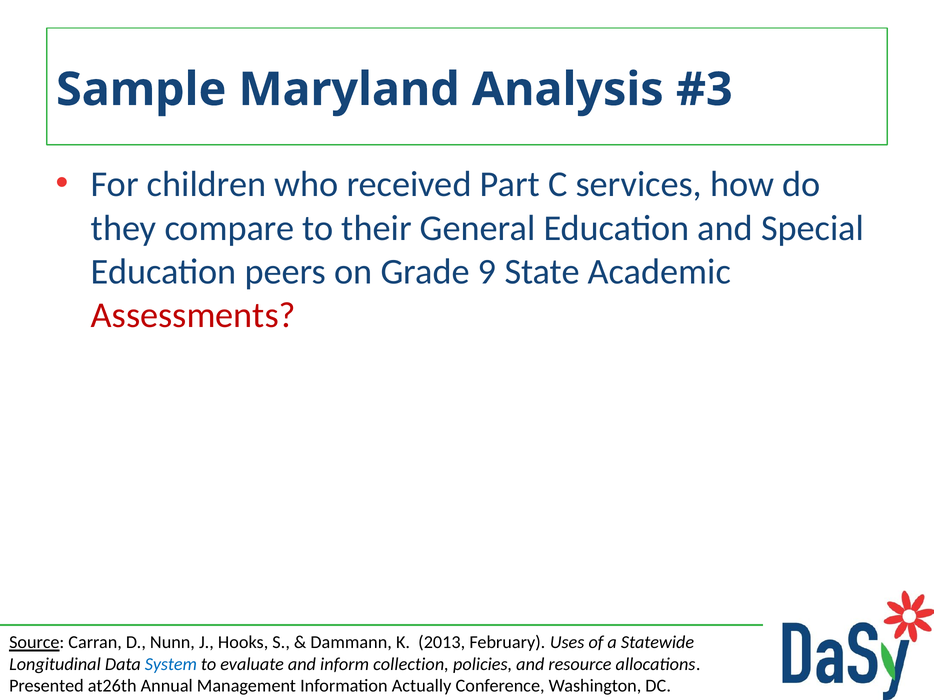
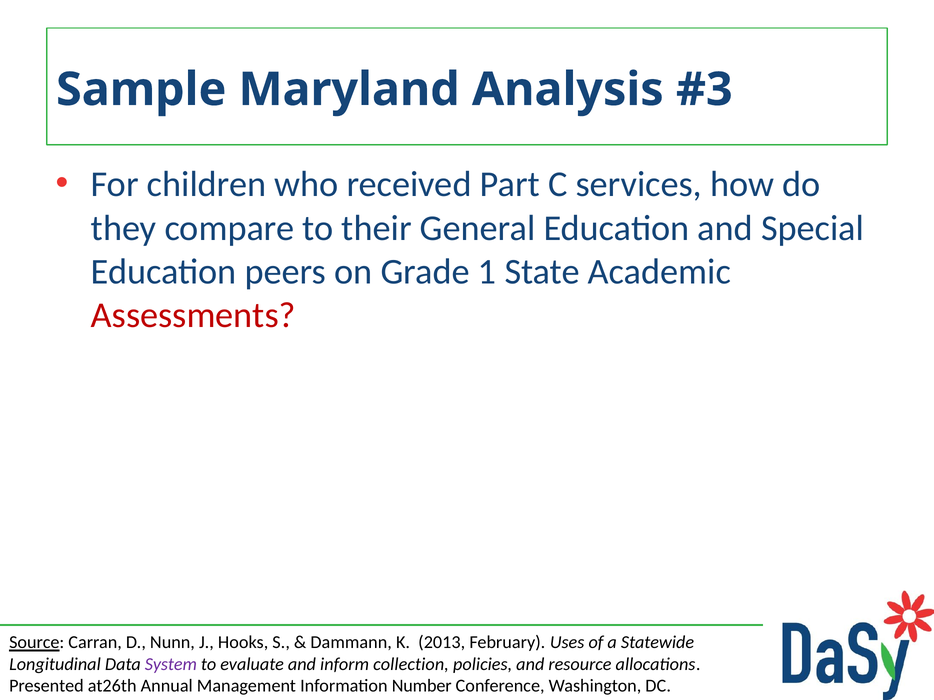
9: 9 -> 1
System colour: blue -> purple
Actually: Actually -> Number
